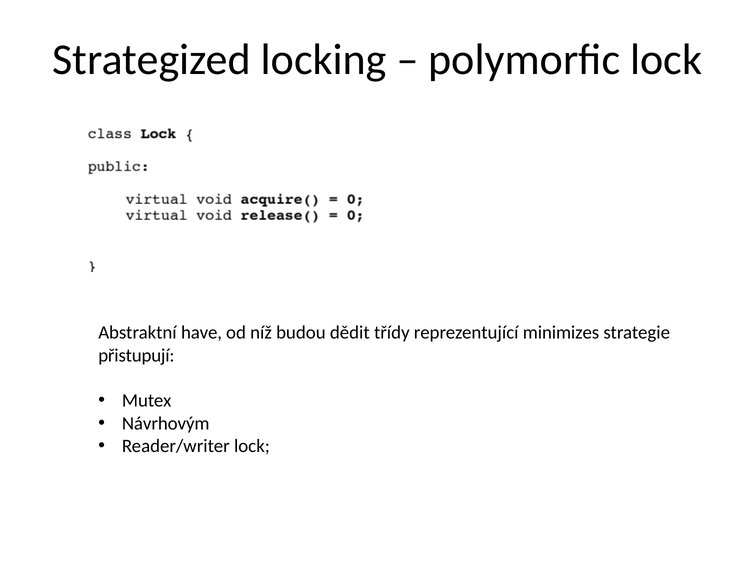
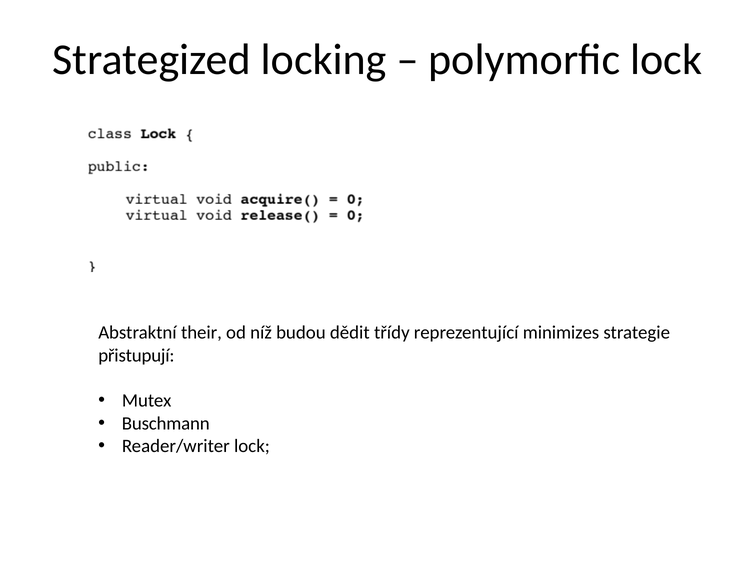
have: have -> their
Návrhovým: Návrhovým -> Buschmann
